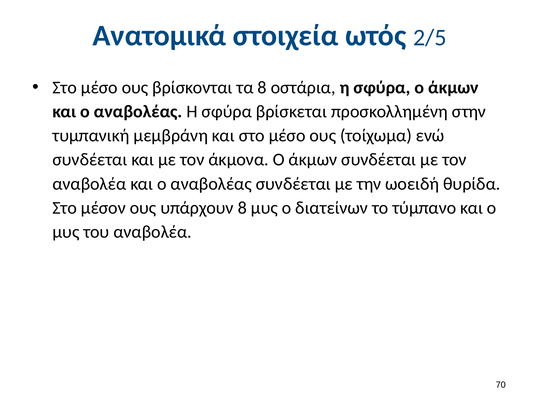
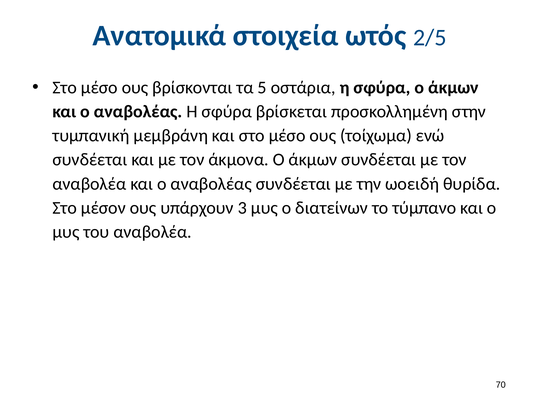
τα 8: 8 -> 5
υπάρχουν 8: 8 -> 3
